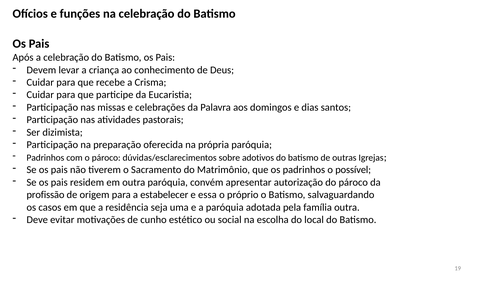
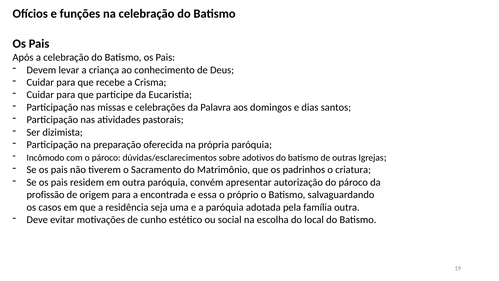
Padrinhos at (45, 158): Padrinhos -> Incômodo
possível: possível -> criatura
estabelecer: estabelecer -> encontrada
